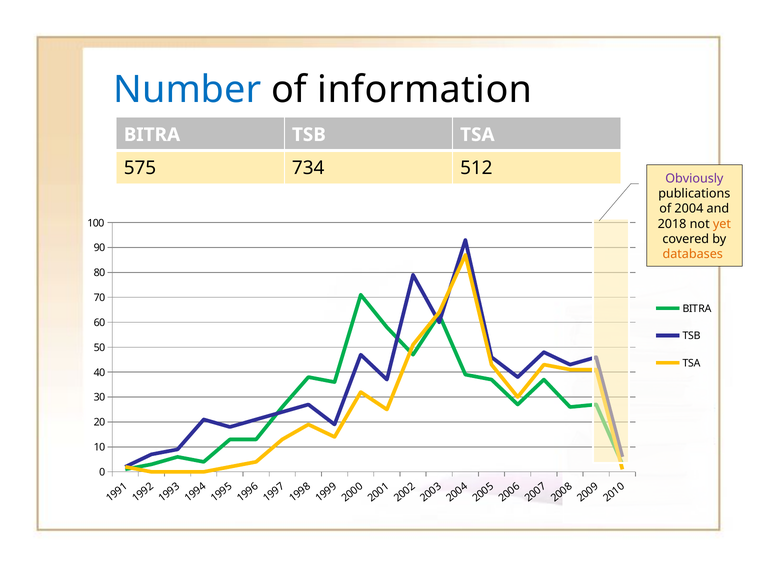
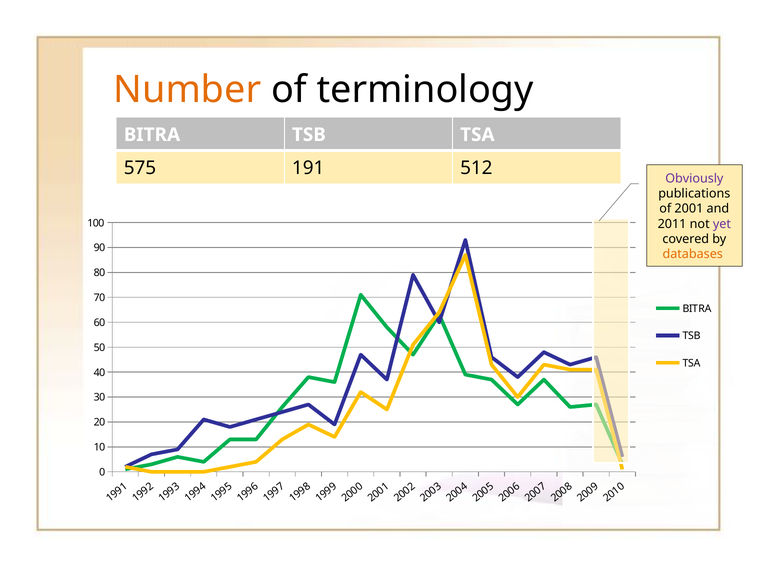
Number colour: blue -> orange
information: information -> terminology
734: 734 -> 191
2004: 2004 -> 2001
2018: 2018 -> 2011
yet colour: orange -> purple
